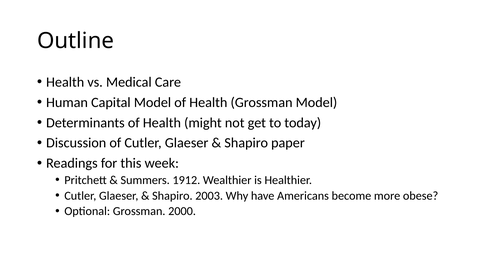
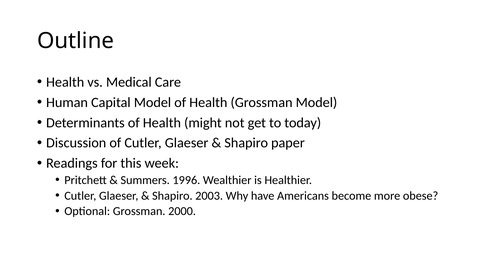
1912: 1912 -> 1996
